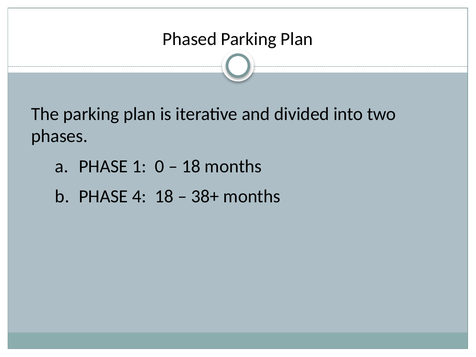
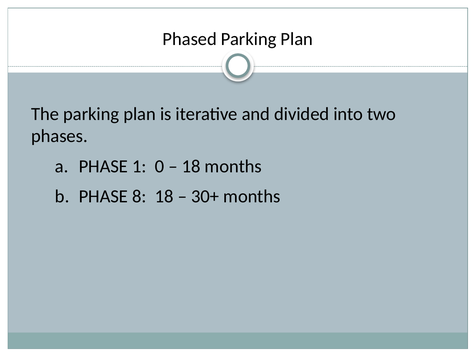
4: 4 -> 8
38+: 38+ -> 30+
